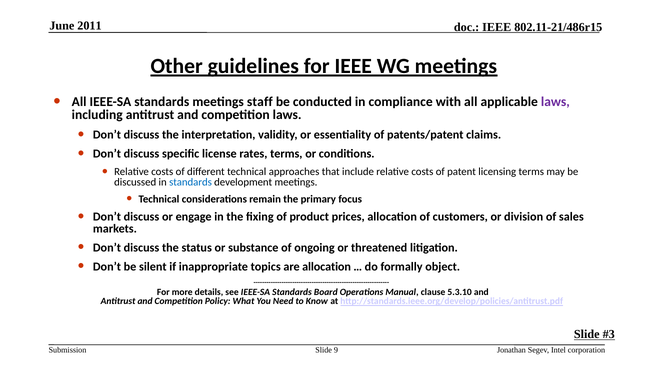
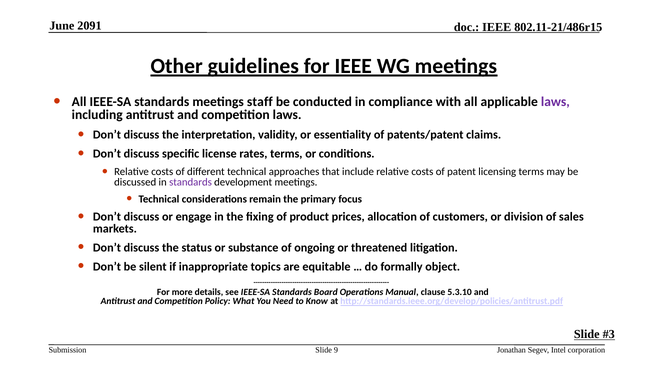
2011: 2011 -> 2091
standards at (191, 182) colour: blue -> purple
are allocation: allocation -> equitable
